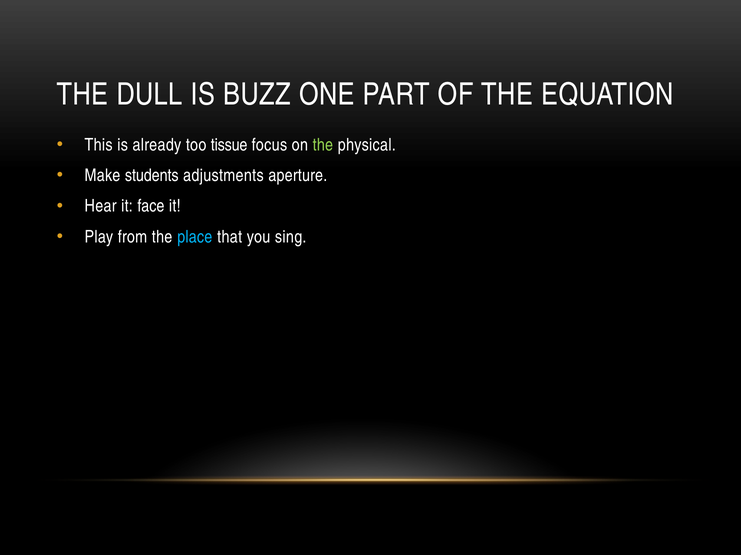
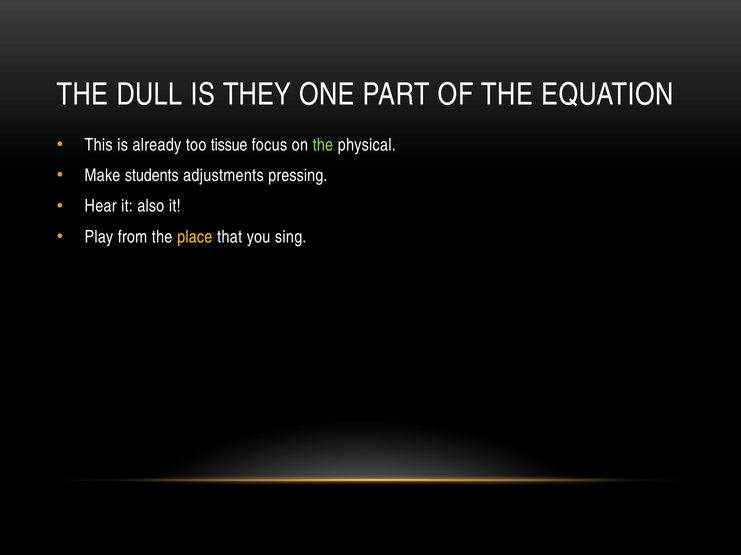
BUZZ: BUZZ -> THEY
aperture: aperture -> pressing
face: face -> also
place colour: light blue -> yellow
